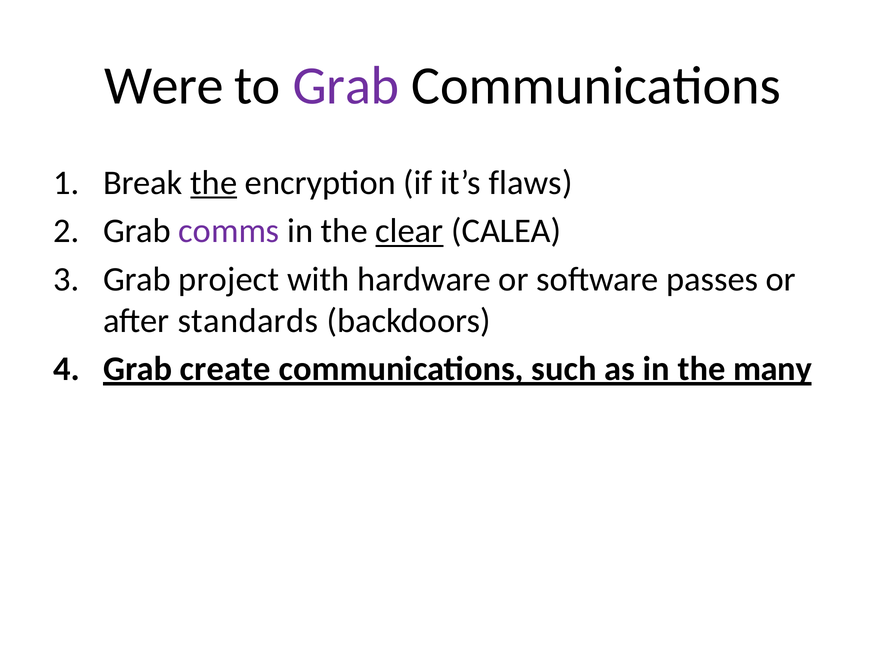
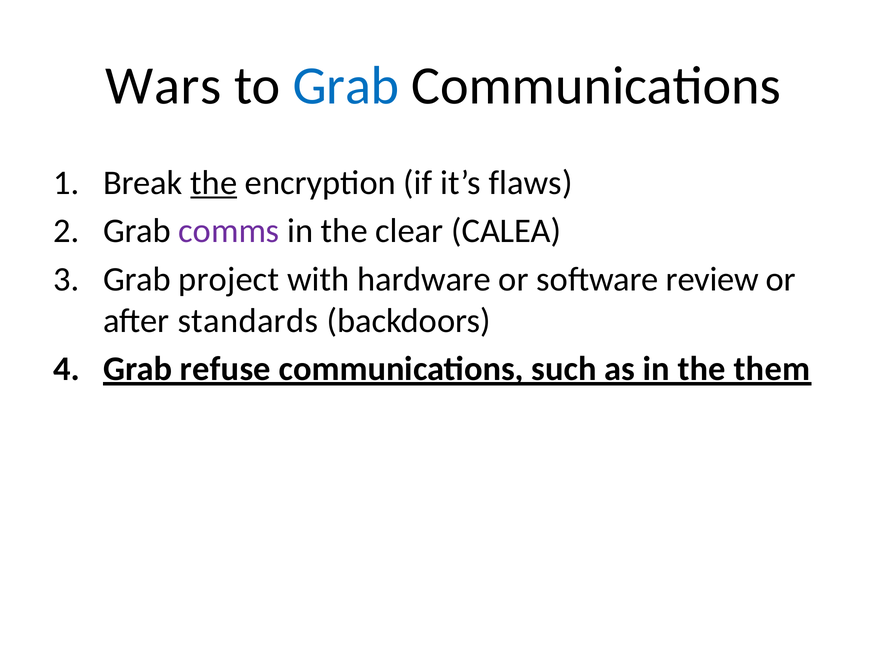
Were: Were -> Wars
Grab at (346, 86) colour: purple -> blue
clear underline: present -> none
passes: passes -> review
create: create -> refuse
many: many -> them
